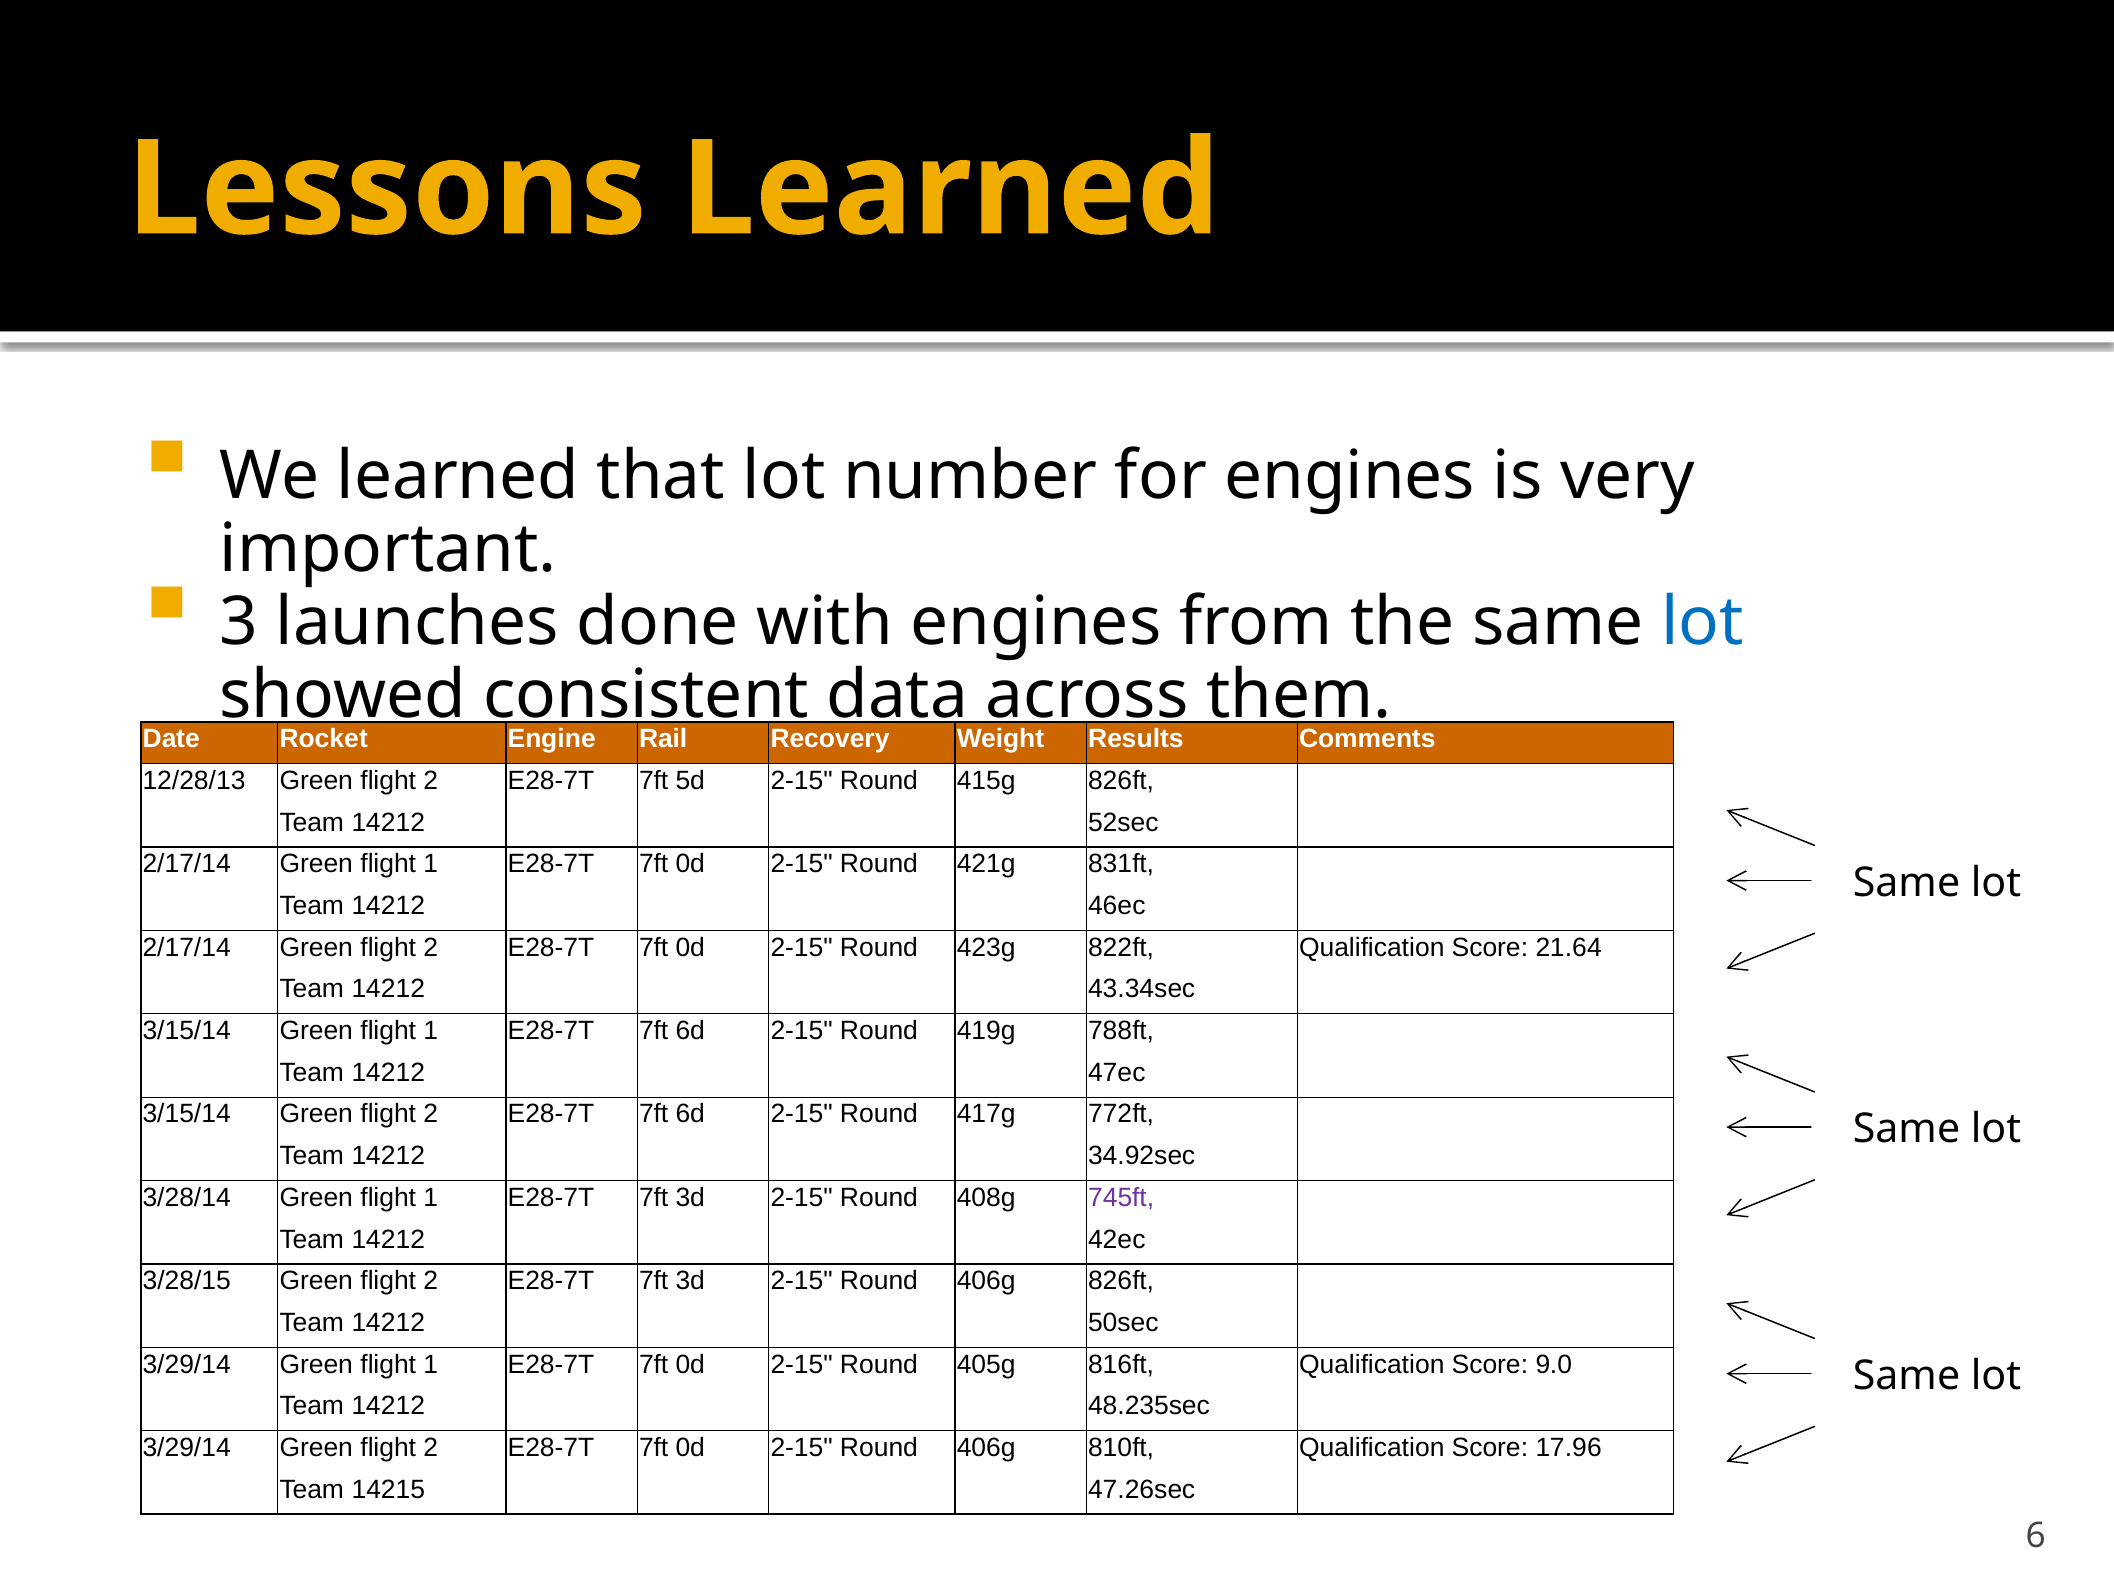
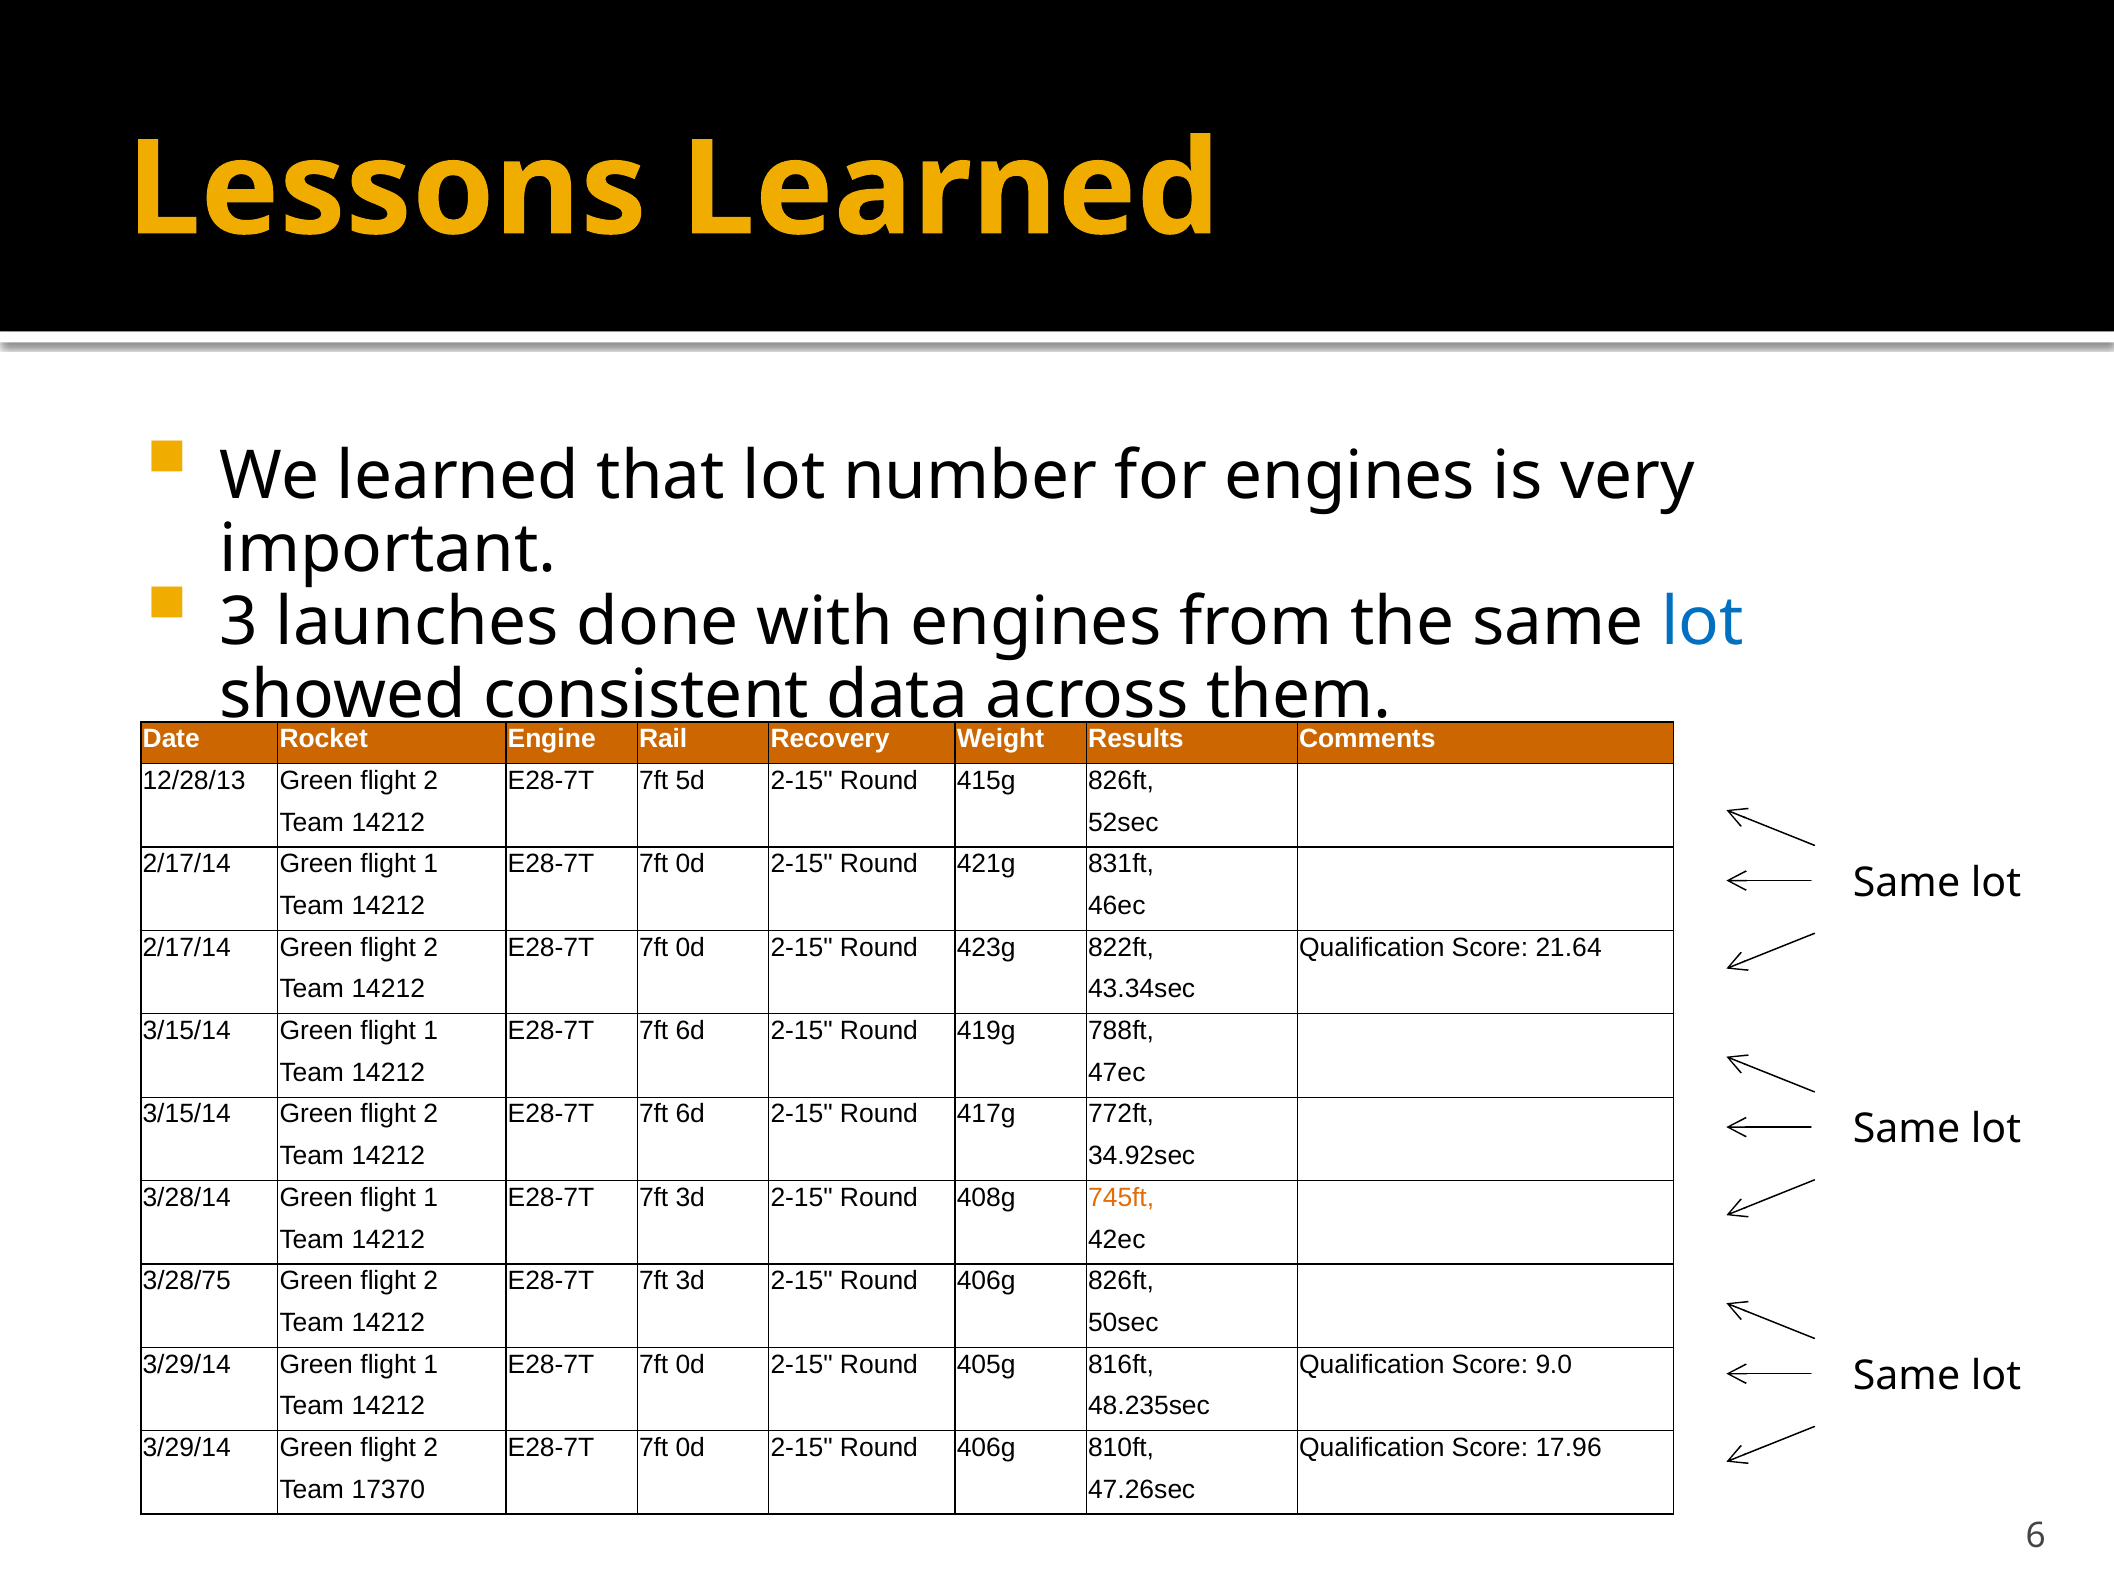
745ft colour: purple -> orange
3/28/15: 3/28/15 -> 3/28/75
14215: 14215 -> 17370
